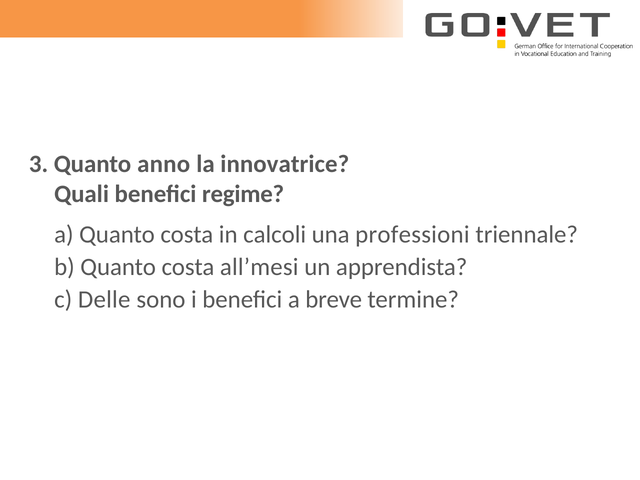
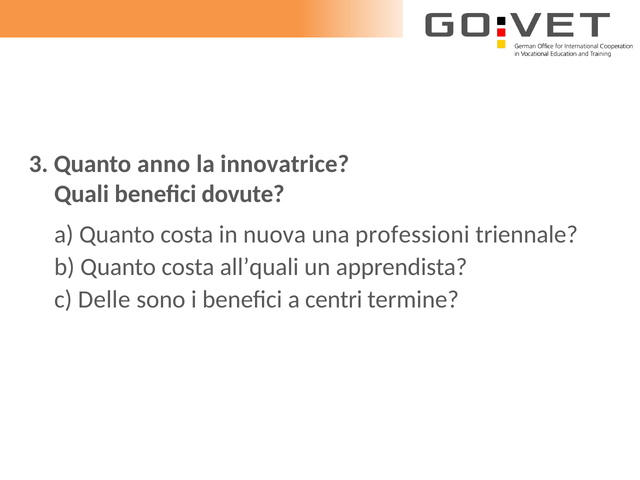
regime: regime -> dovute
calcoli: calcoli -> nuova
all’mesi: all’mesi -> all’quali
breve: breve -> centri
